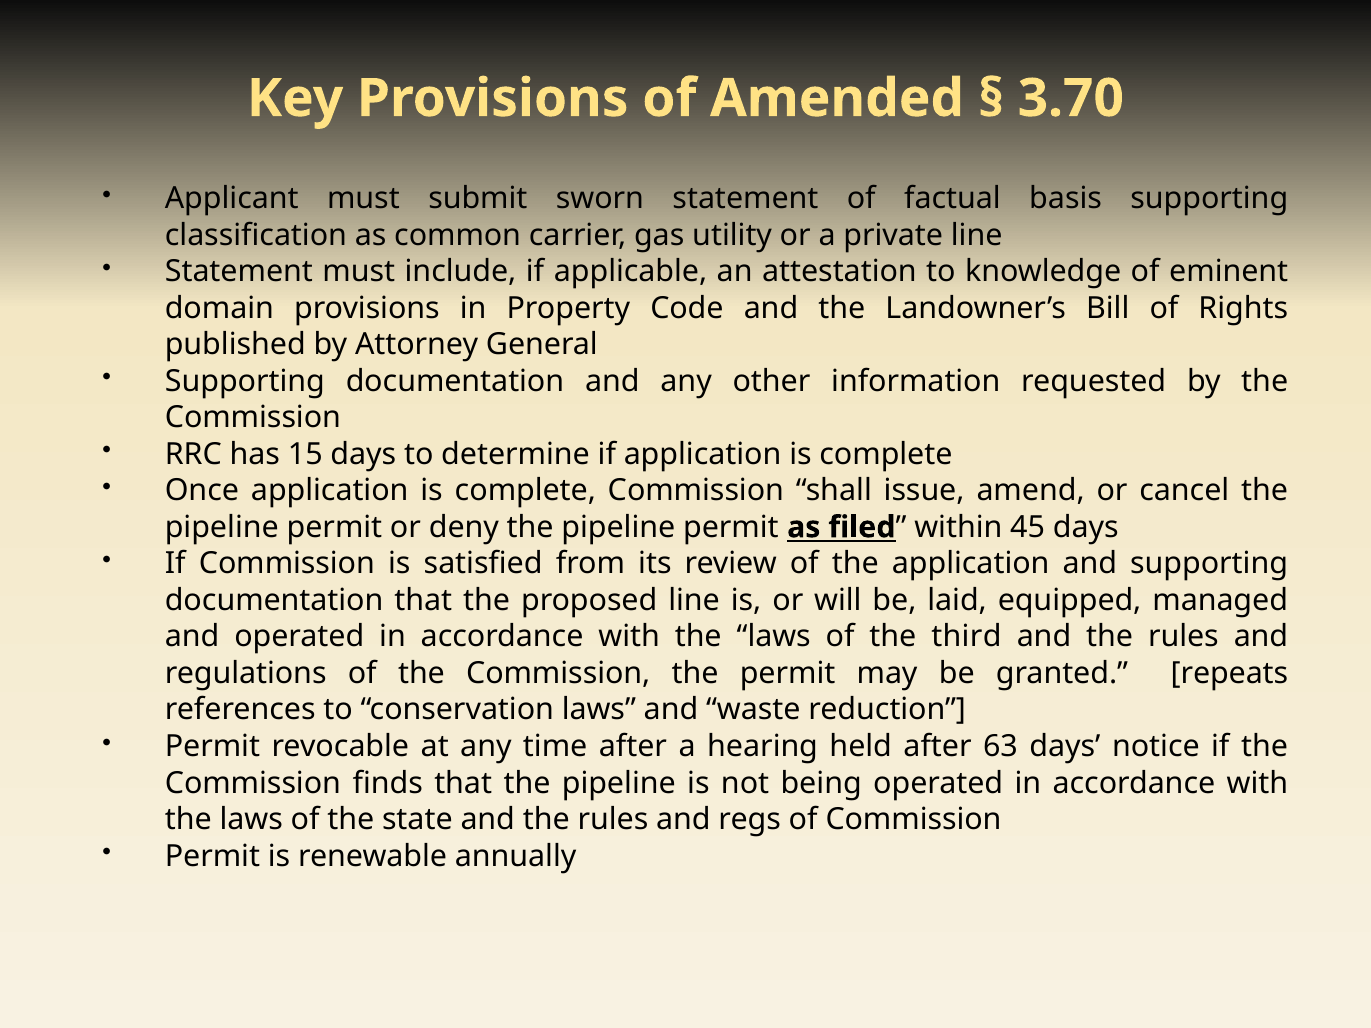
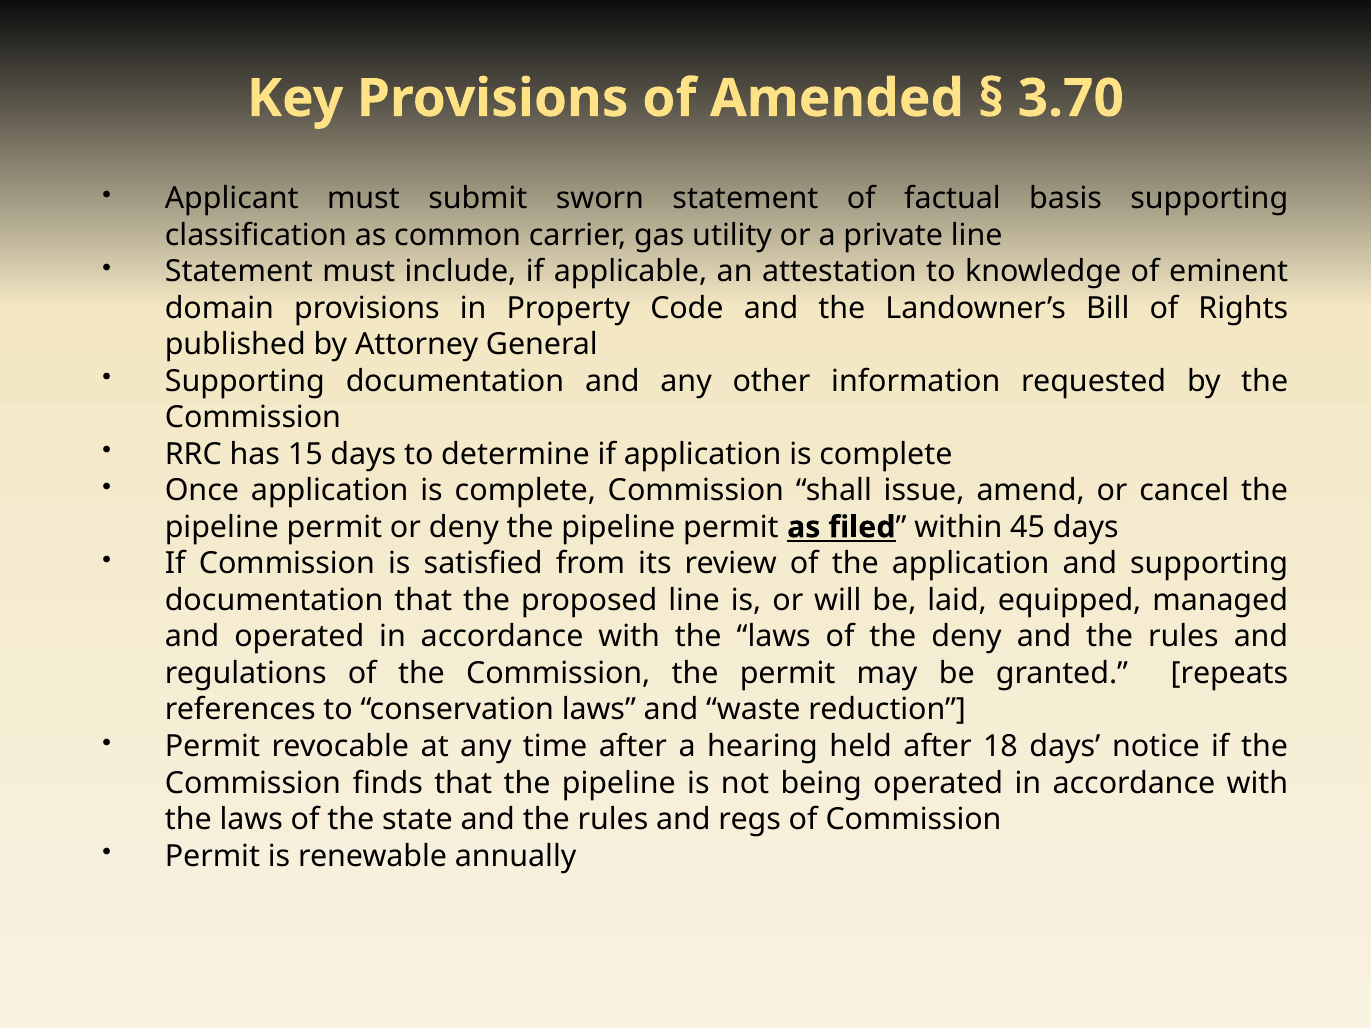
the third: third -> deny
63: 63 -> 18
